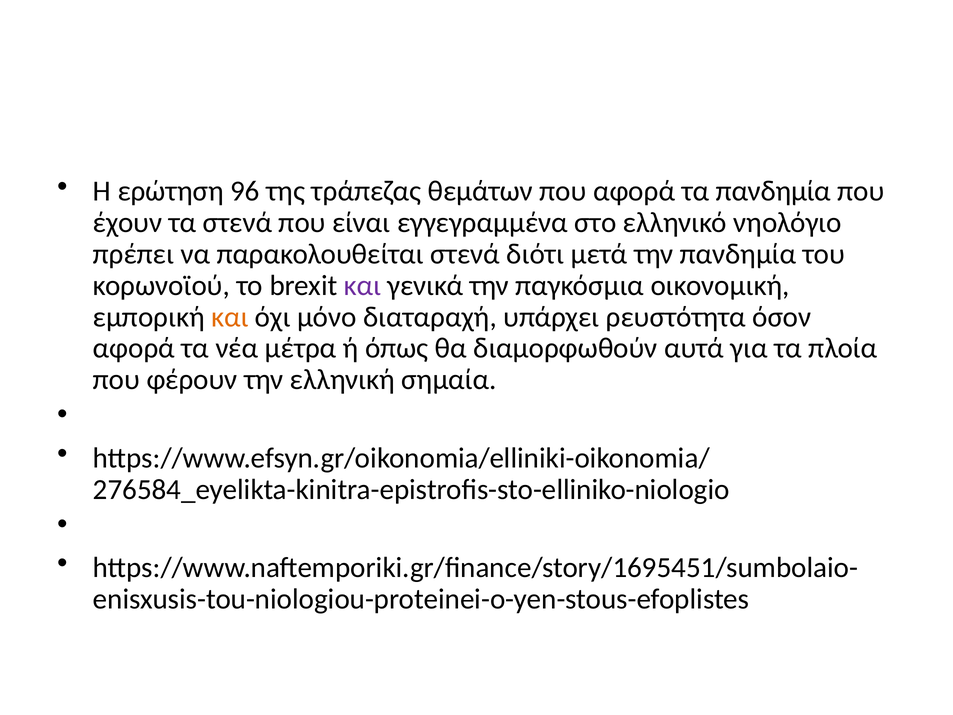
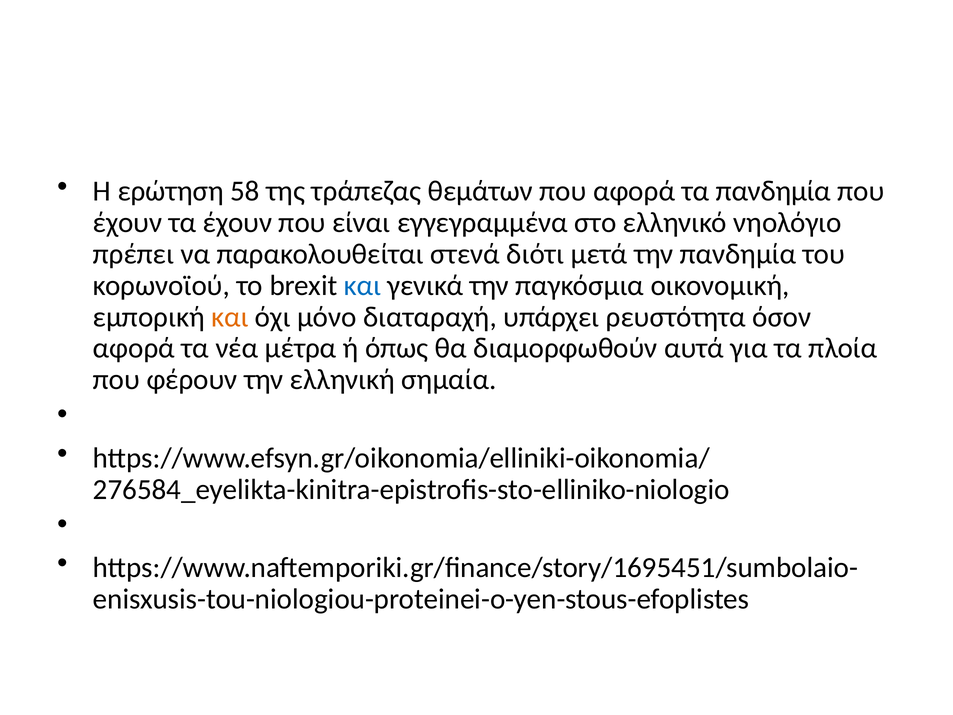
96: 96 -> 58
τα στενά: στενά -> έχουν
και at (363, 285) colour: purple -> blue
